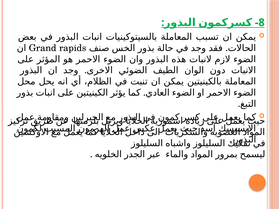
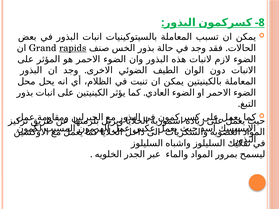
rapids underline: none -> present
